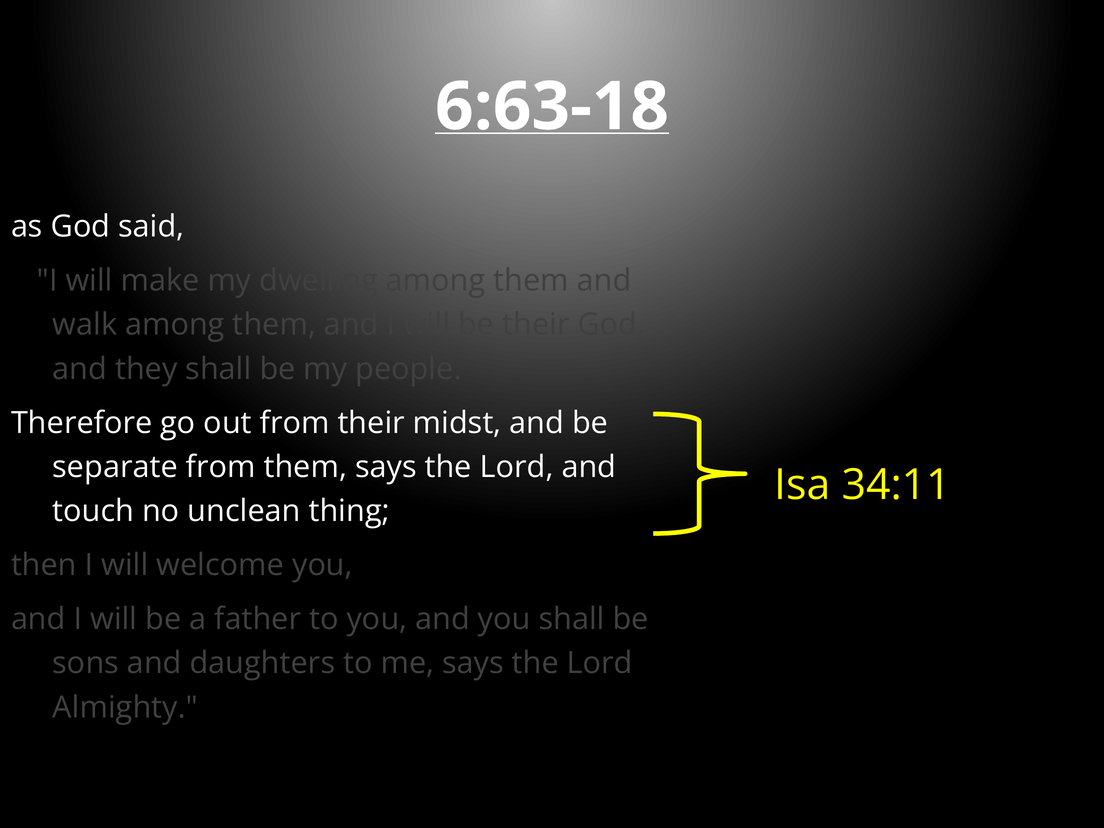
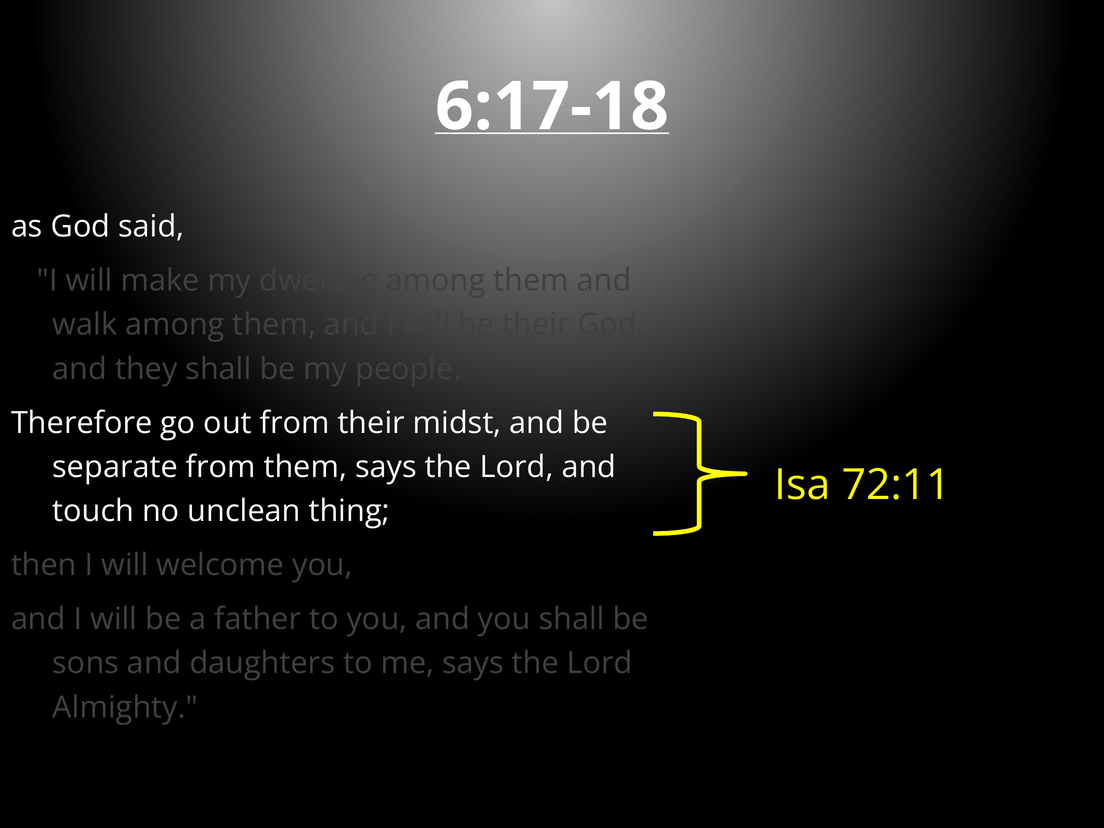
6:63-18: 6:63-18 -> 6:17-18
34:11: 34:11 -> 72:11
